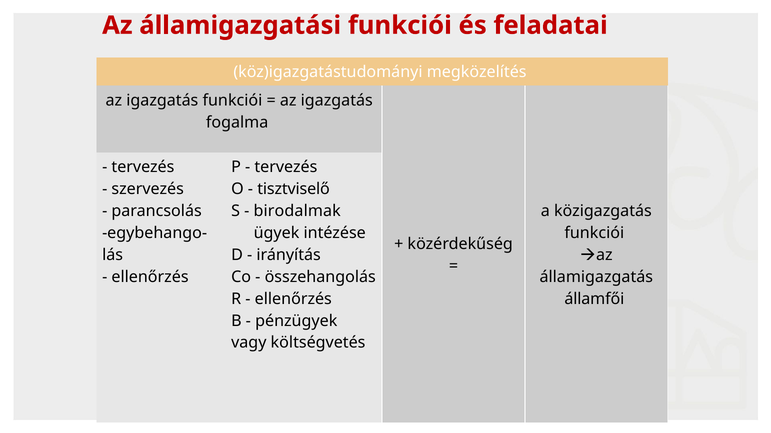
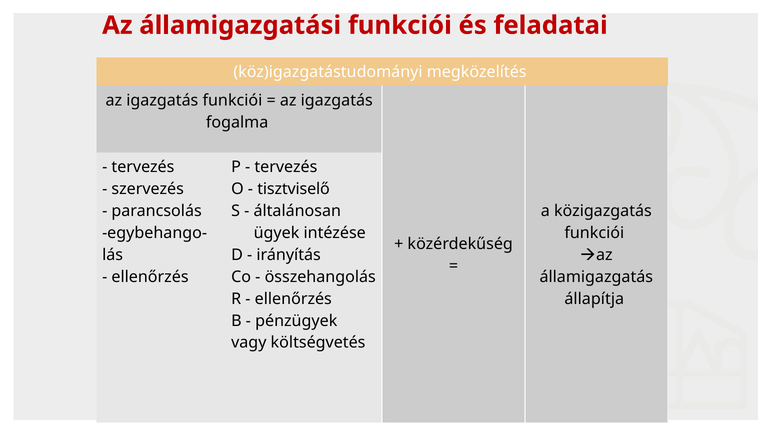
birodalmak: birodalmak -> általánosan
államfői: államfői -> állapítja
